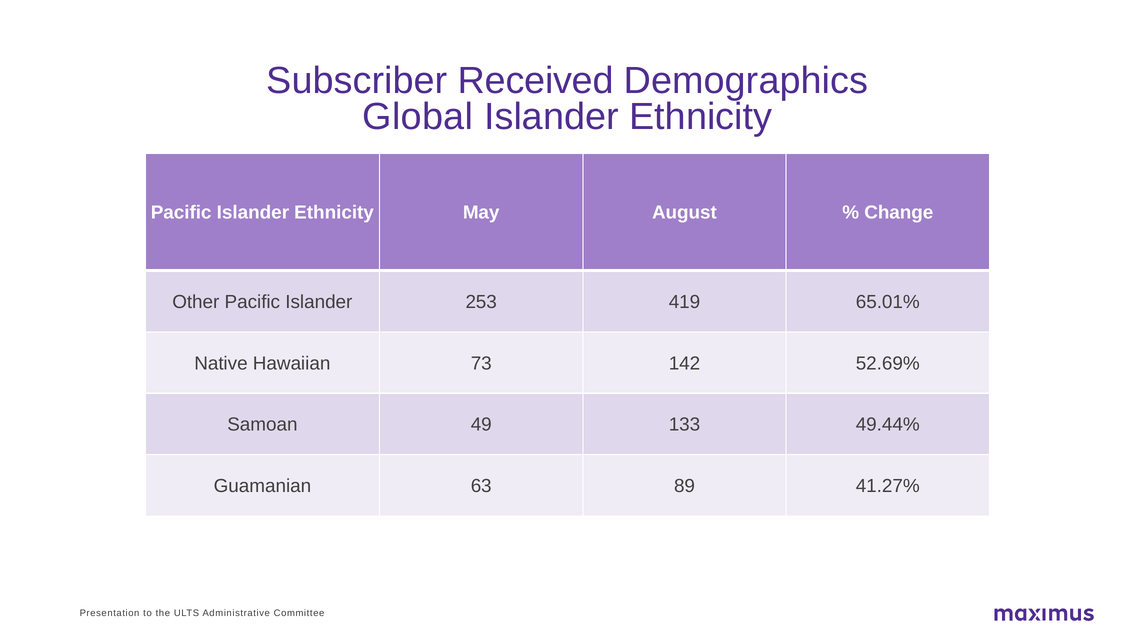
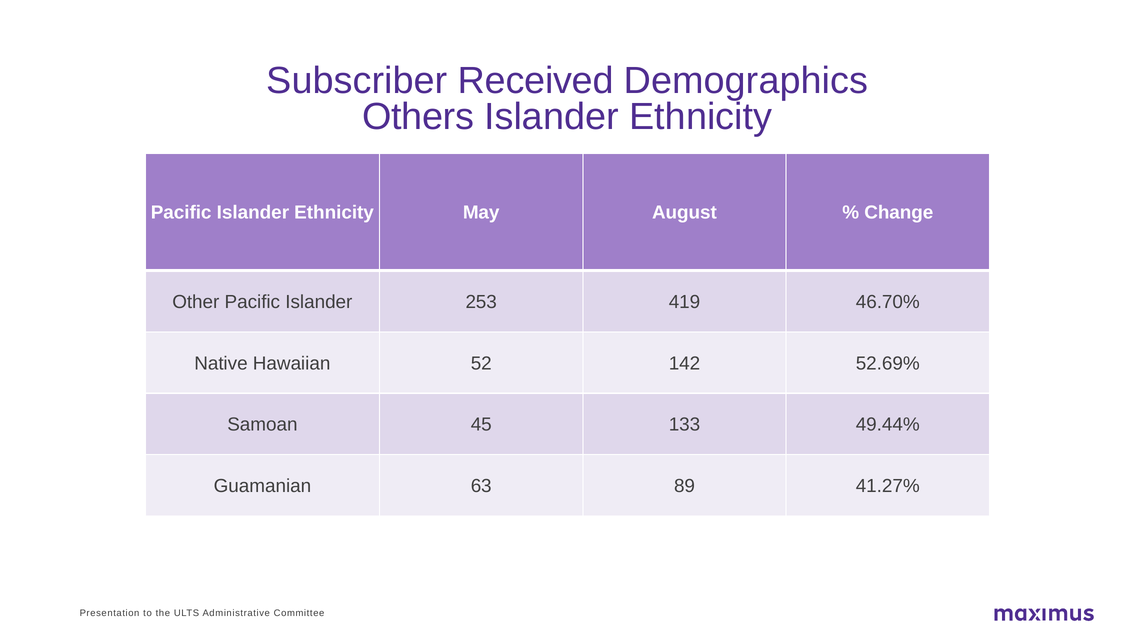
Global: Global -> Others
65.01%: 65.01% -> 46.70%
73: 73 -> 52
49: 49 -> 45
